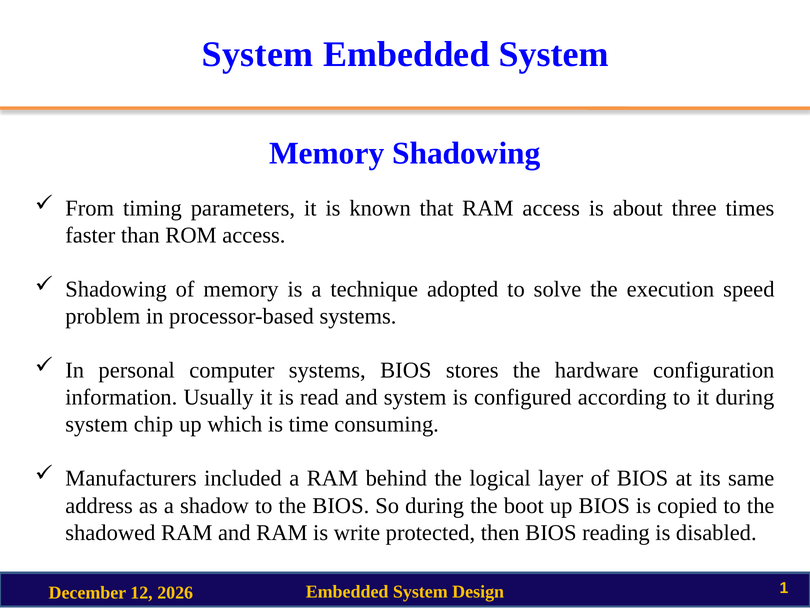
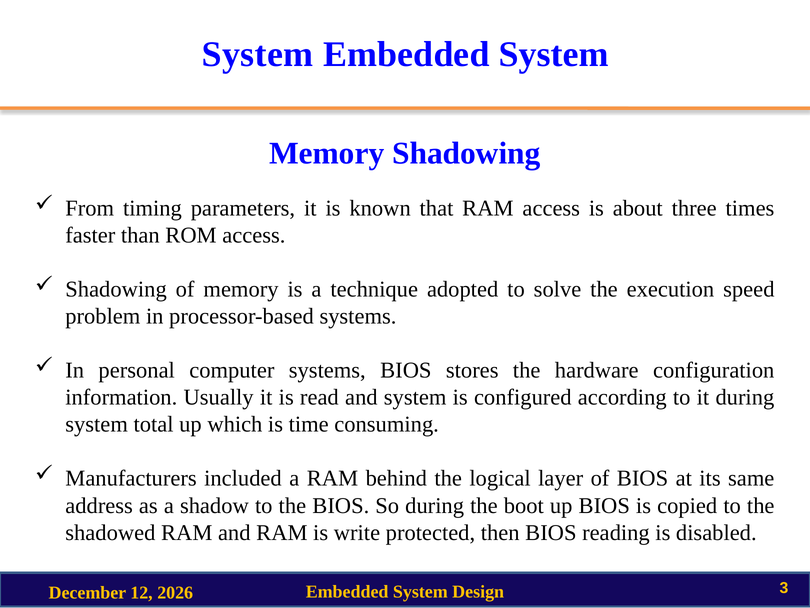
chip: chip -> total
1: 1 -> 3
